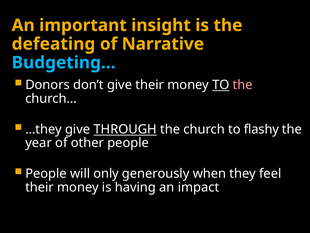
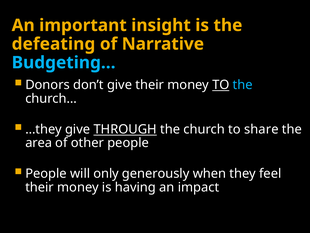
the at (243, 85) colour: pink -> light blue
flashy: flashy -> share
year: year -> area
